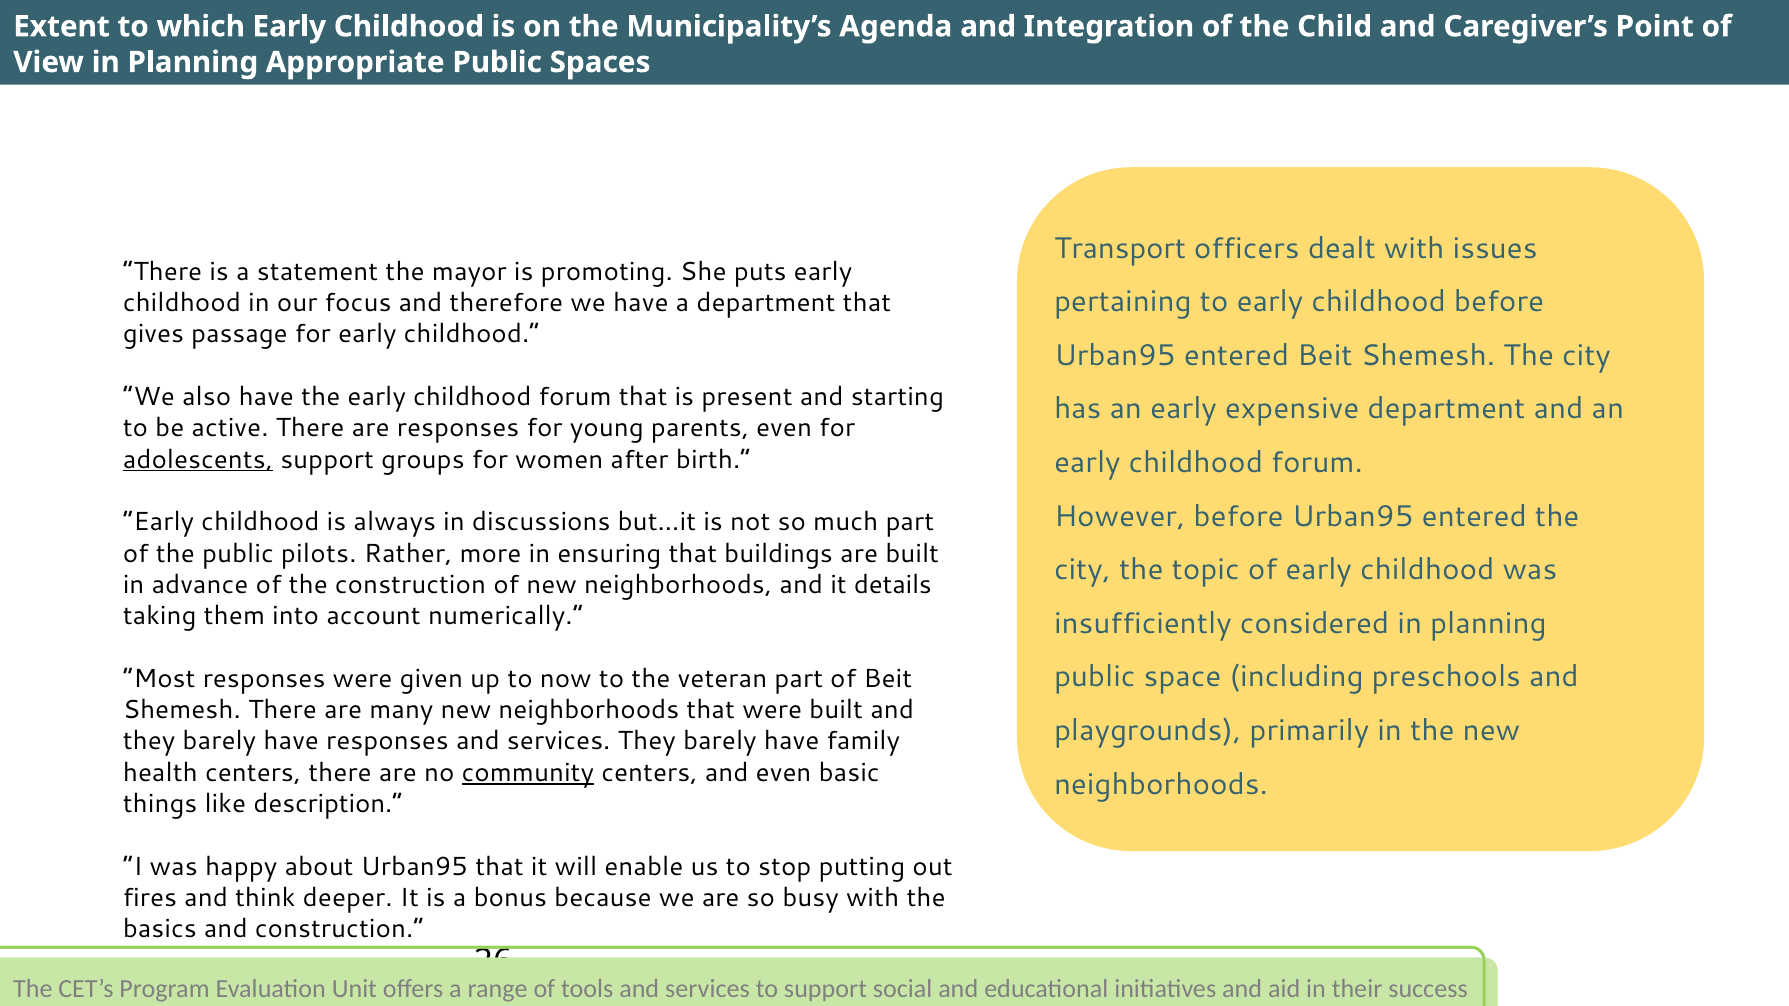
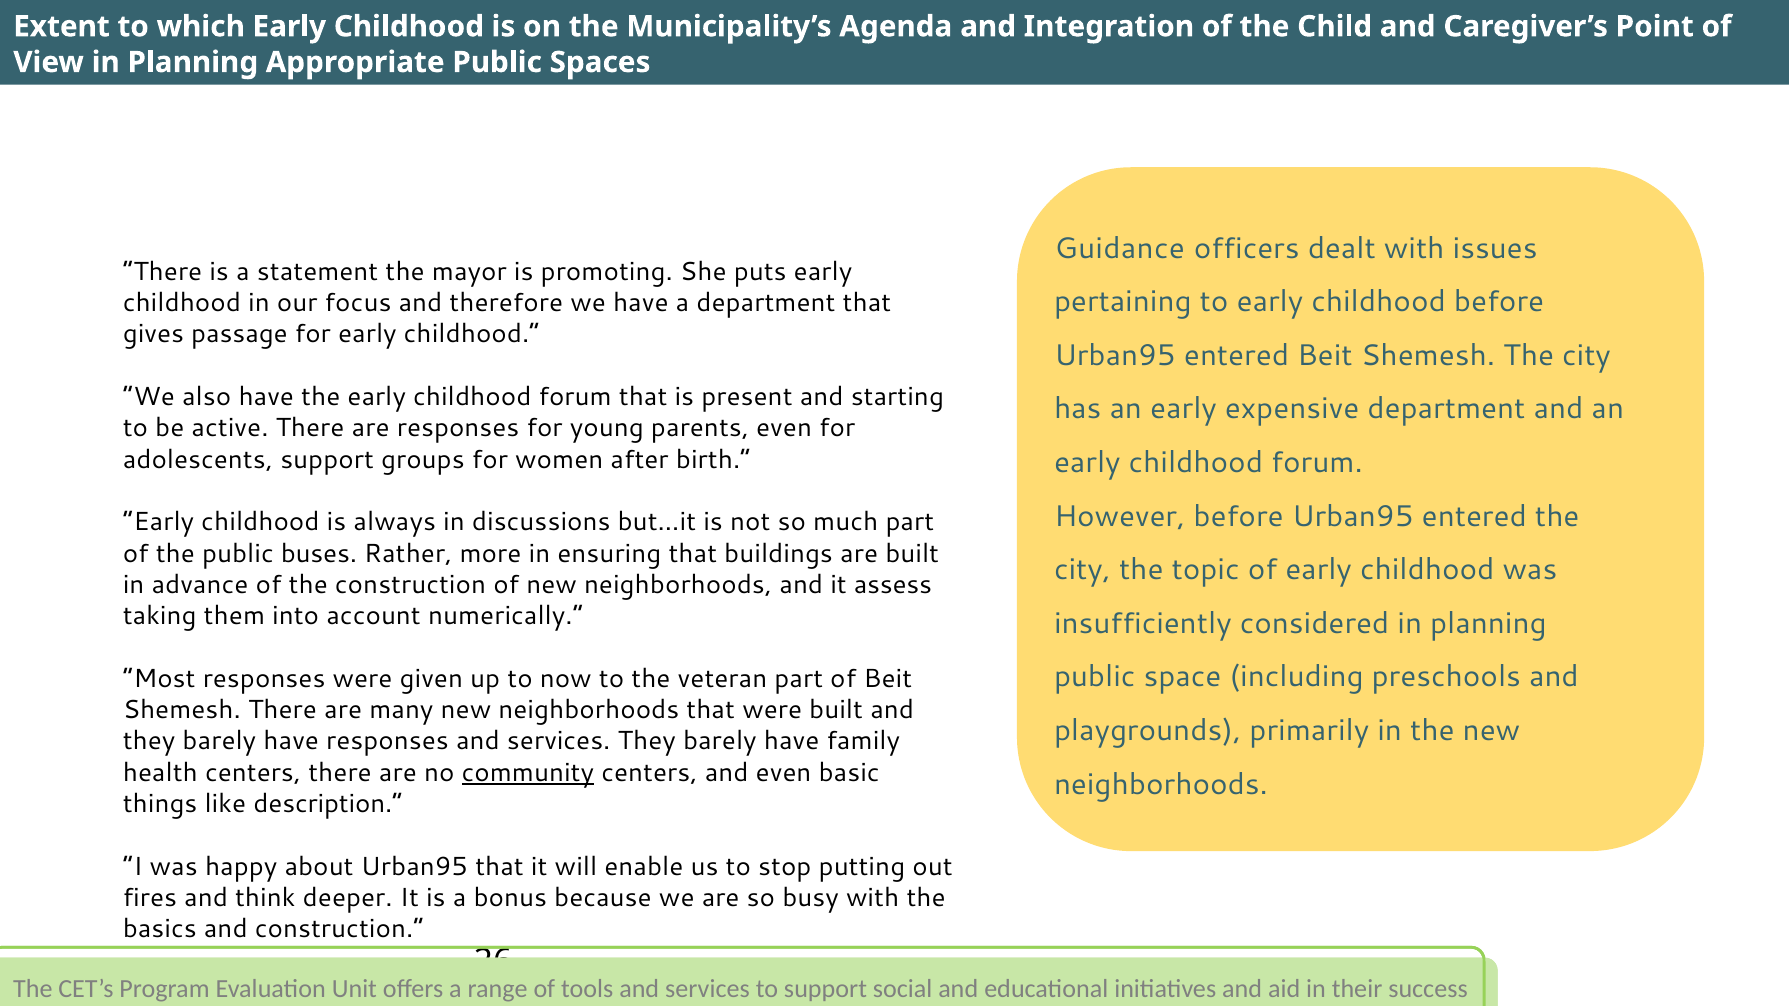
Transport: Transport -> Guidance
adolescents underline: present -> none
pilots: pilots -> buses
details: details -> assess
